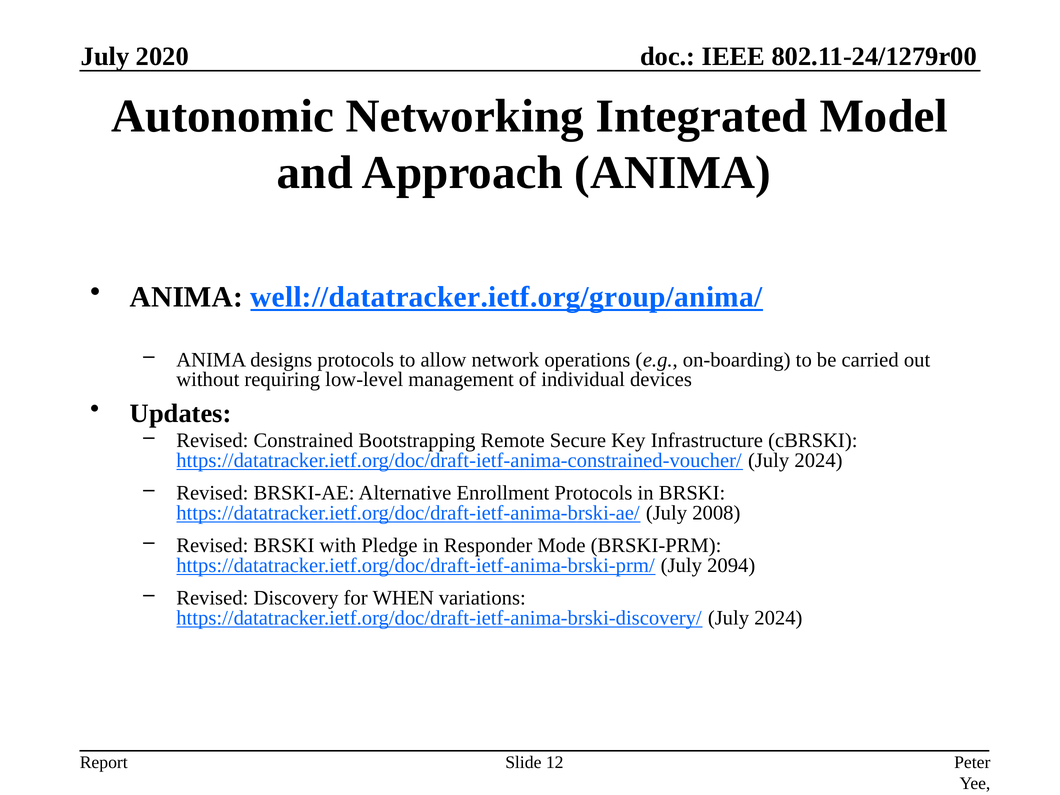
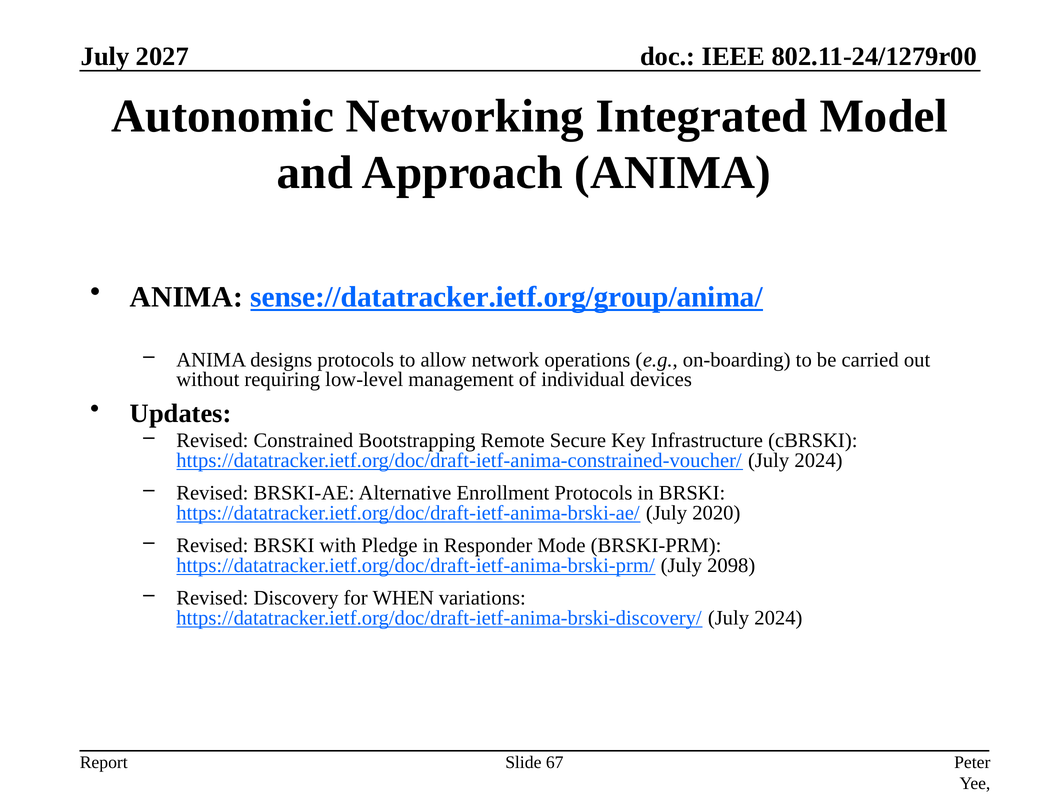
2020: 2020 -> 2027
well://datatracker.ietf.org/group/anima/: well://datatracker.ietf.org/group/anima/ -> sense://datatracker.ietf.org/group/anima/
2008: 2008 -> 2020
2094: 2094 -> 2098
12: 12 -> 67
